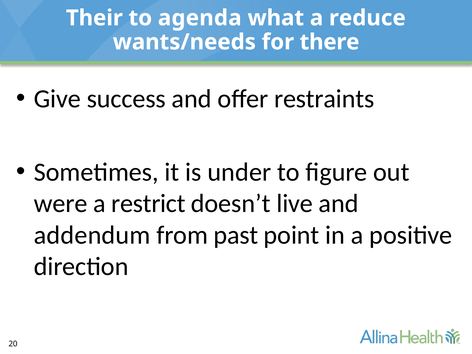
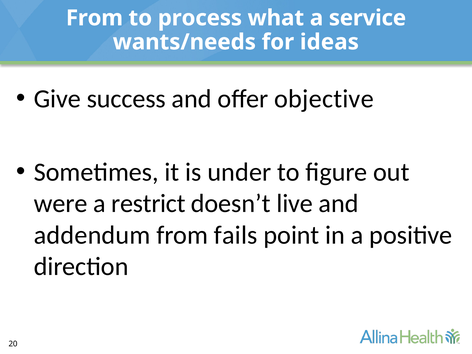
Their at (94, 18): Their -> From
agenda: agenda -> process
reduce: reduce -> service
there: there -> ideas
restraints: restraints -> objective
past: past -> fails
